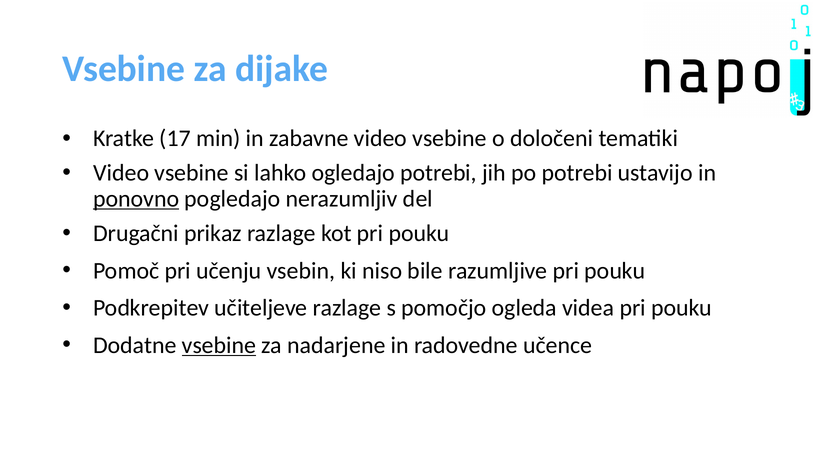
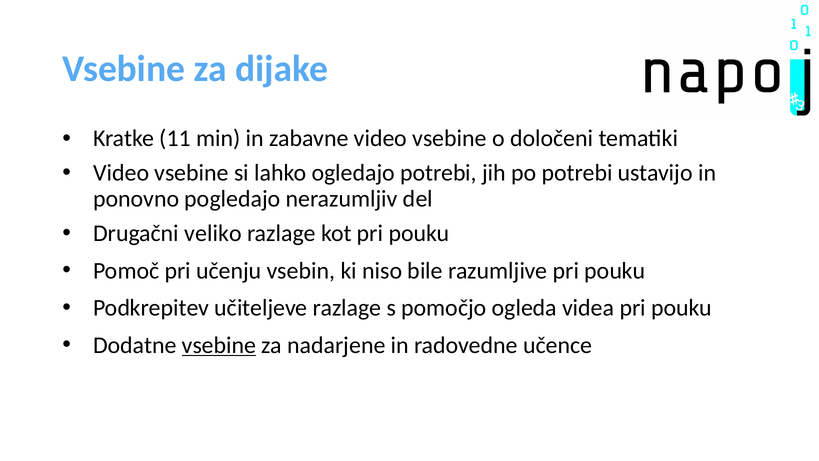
17: 17 -> 11
ponovno underline: present -> none
prikaz: prikaz -> veliko
